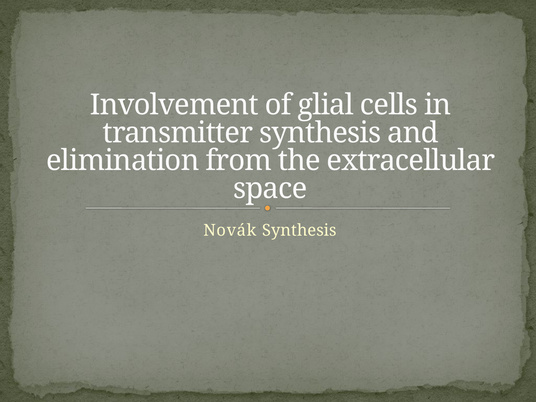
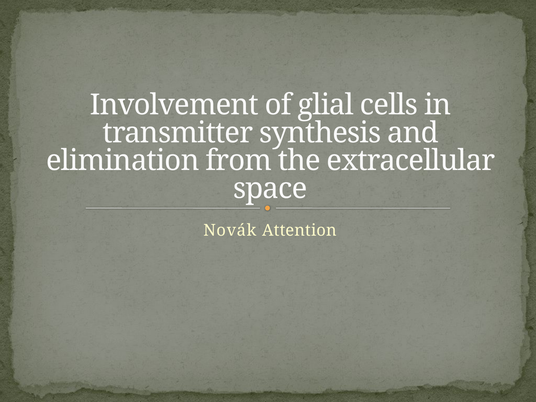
Novák Synthesis: Synthesis -> Attention
